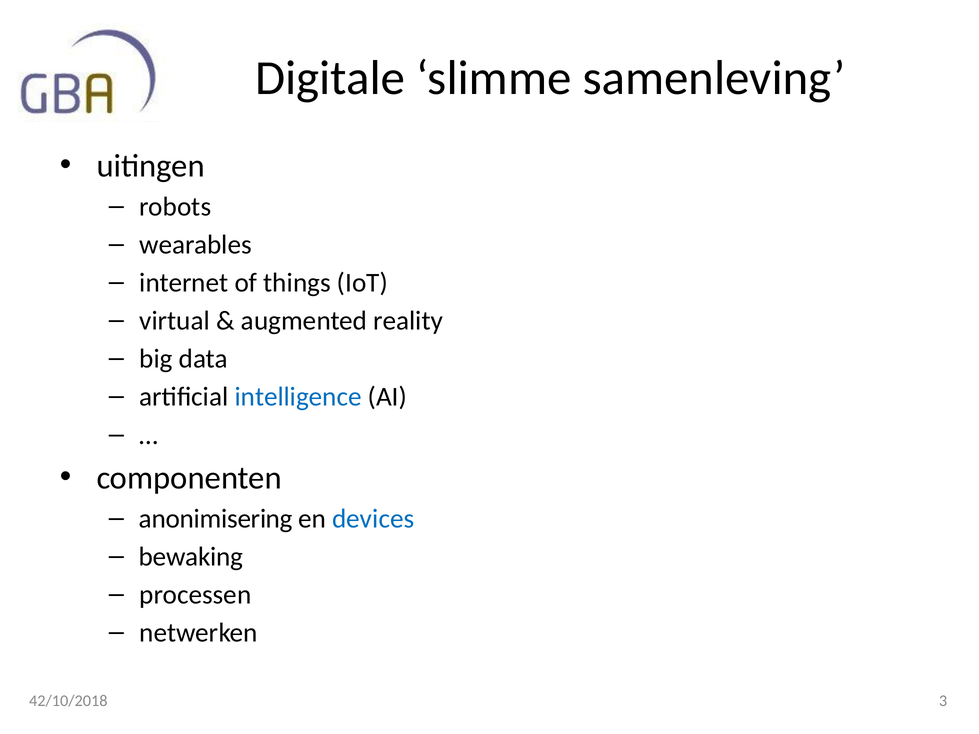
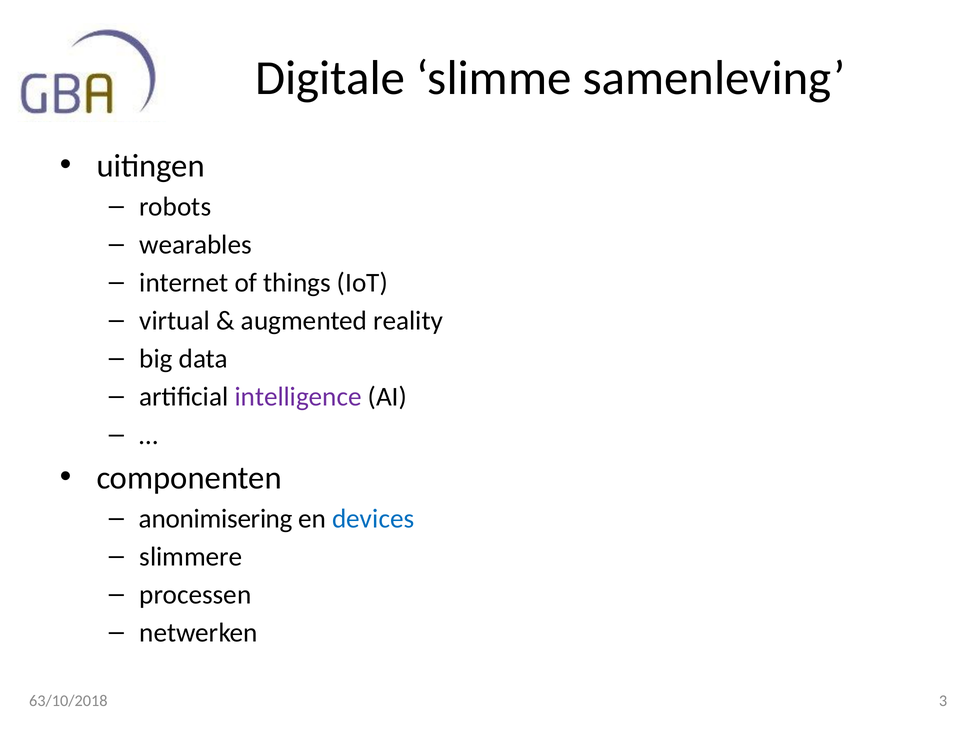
intelligence colour: blue -> purple
bewaking: bewaking -> slimmere
42/10/2018: 42/10/2018 -> 63/10/2018
